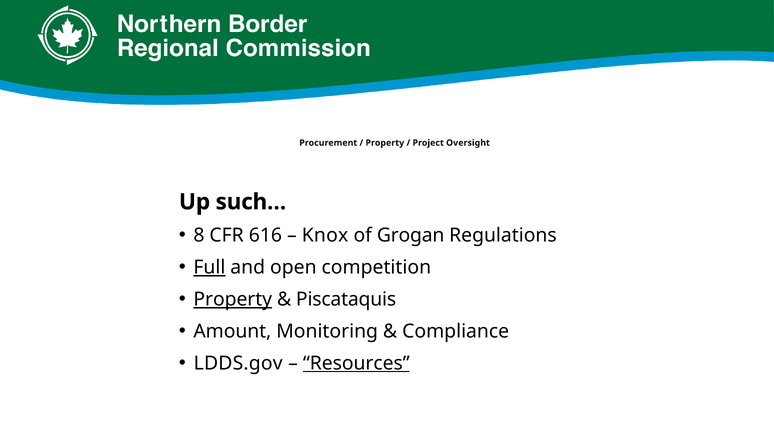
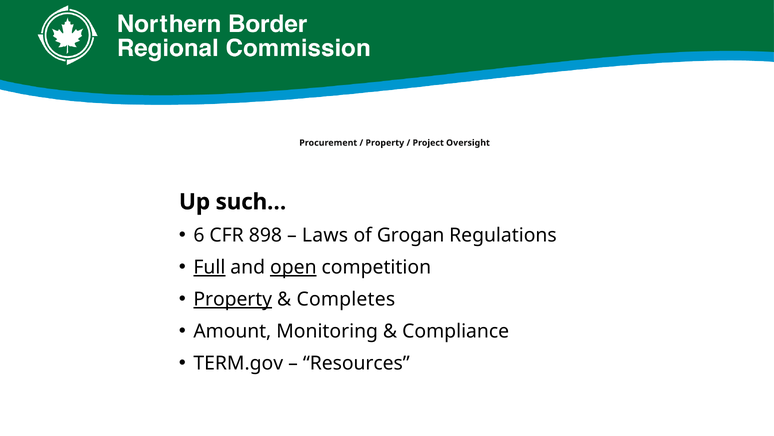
8: 8 -> 6
616: 616 -> 898
Knox: Knox -> Laws
open underline: none -> present
Piscataquis: Piscataquis -> Completes
LDDS.gov: LDDS.gov -> TERM.gov
Resources underline: present -> none
